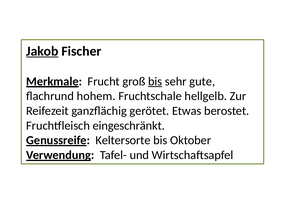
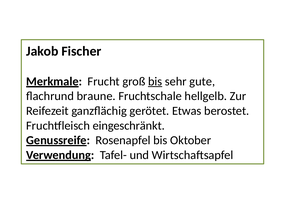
Jakob underline: present -> none
hohem: hohem -> braune
Keltersorte: Keltersorte -> Rosenapfel
